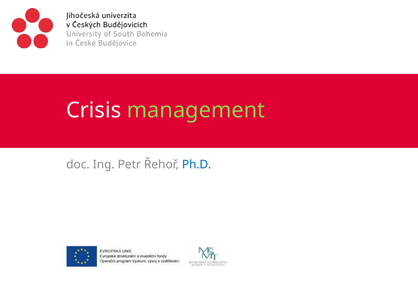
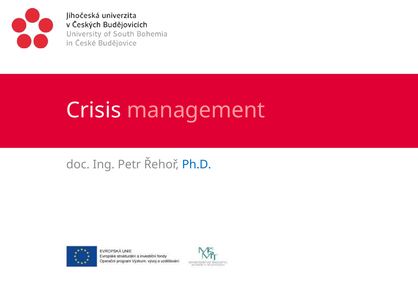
management colour: light green -> pink
